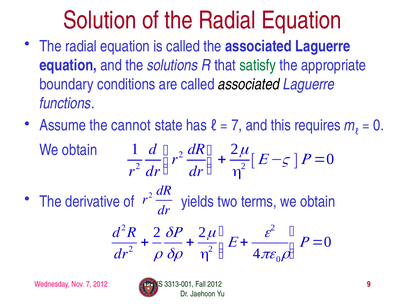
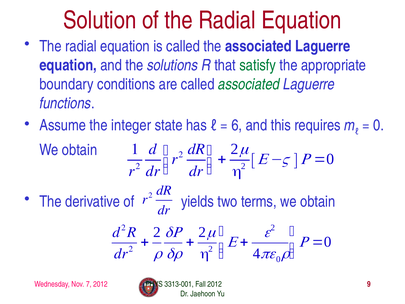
associated at (249, 84) colour: black -> green
cannot: cannot -> integer
7 at (237, 125): 7 -> 6
